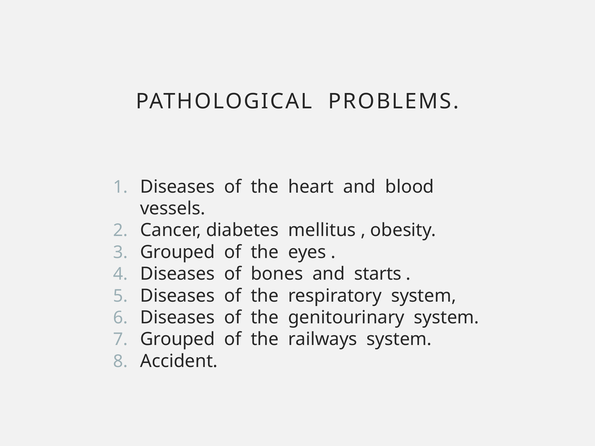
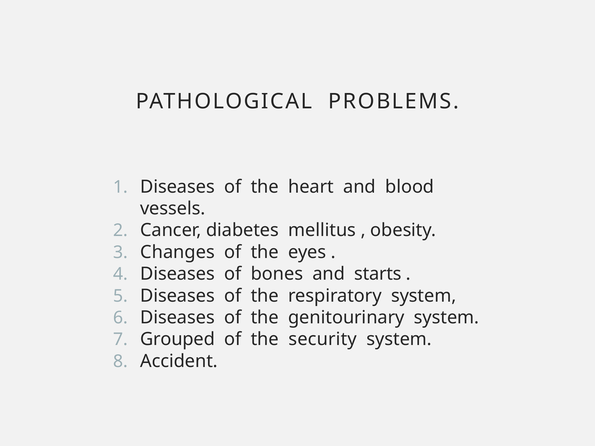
Grouped at (178, 252): Grouped -> Changes
railways: railways -> security
